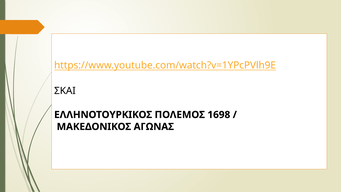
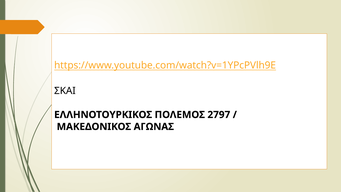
1698: 1698 -> 2797
